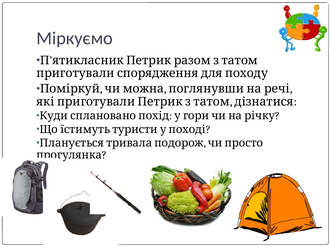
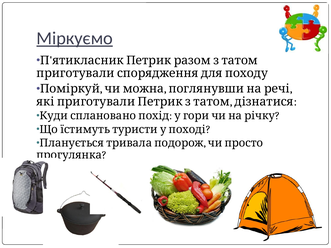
Міркуємо underline: none -> present
